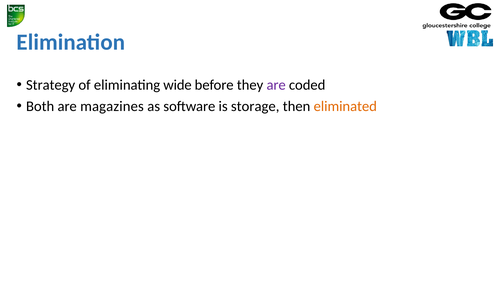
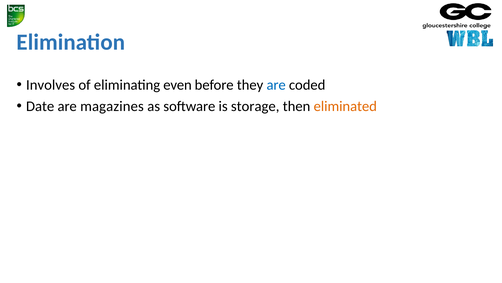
Strategy: Strategy -> Involves
wide: wide -> even
are at (276, 85) colour: purple -> blue
Both: Both -> Date
